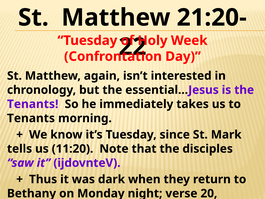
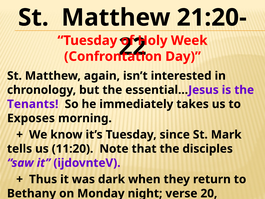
Tenants at (31, 118): Tenants -> Exposes
